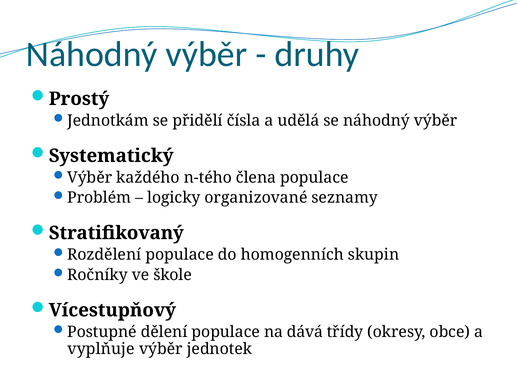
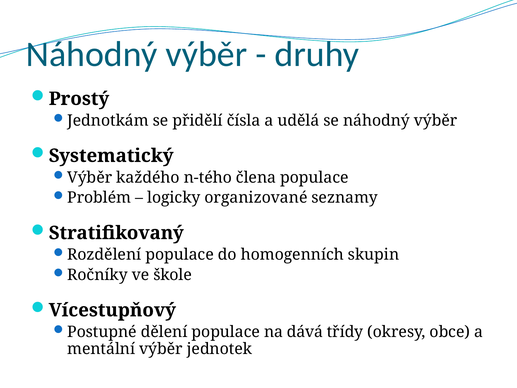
vyplňuje: vyplňuje -> mentální
